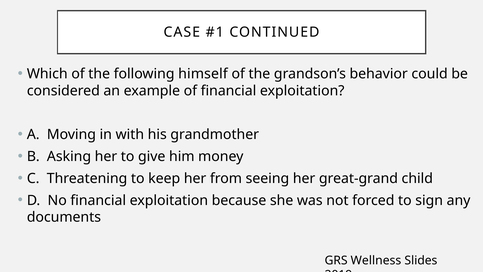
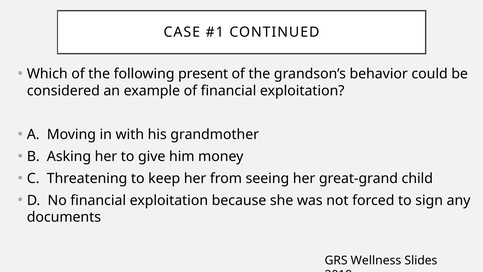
himself: himself -> present
